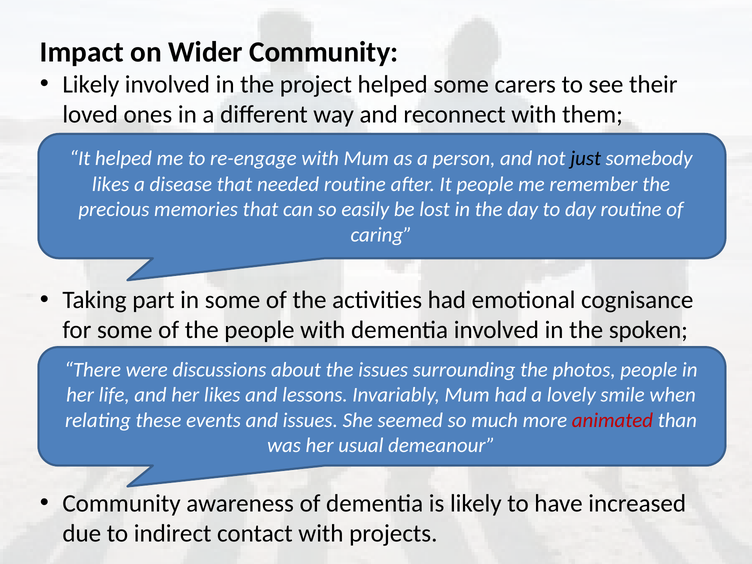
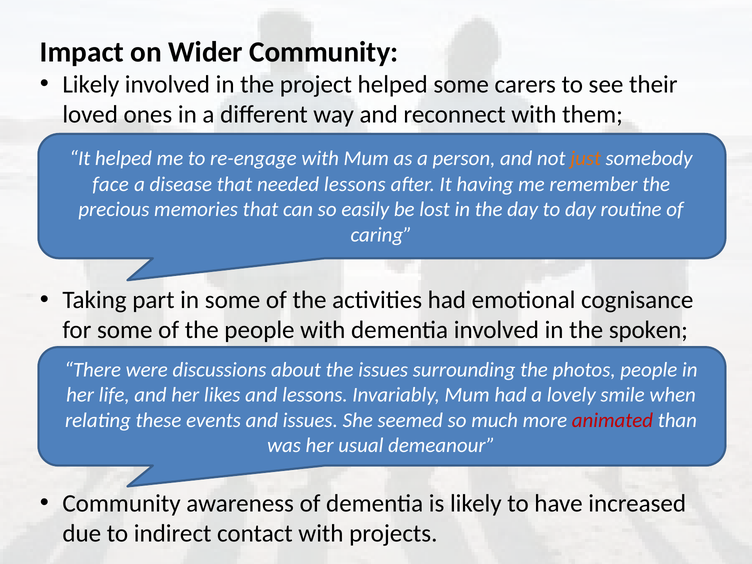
just colour: black -> orange
likes at (111, 184): likes -> face
needed routine: routine -> lessons
It people: people -> having
